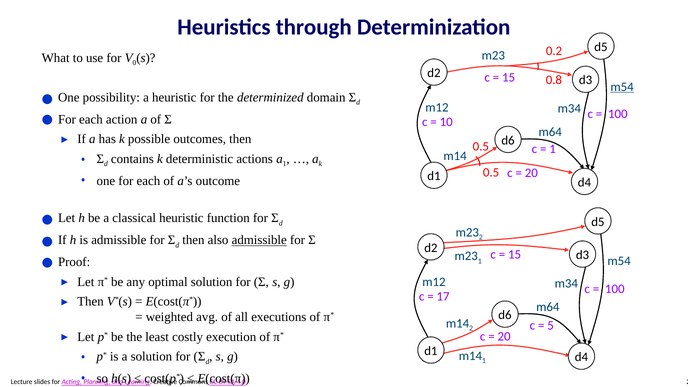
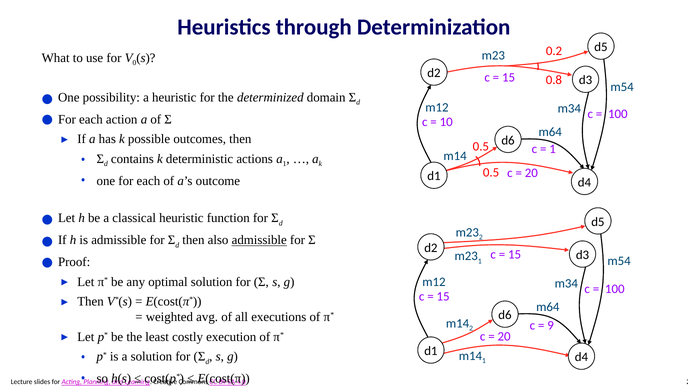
m54 at (622, 87) underline: present -> none
17 at (443, 297): 17 -> 15
5: 5 -> 9
